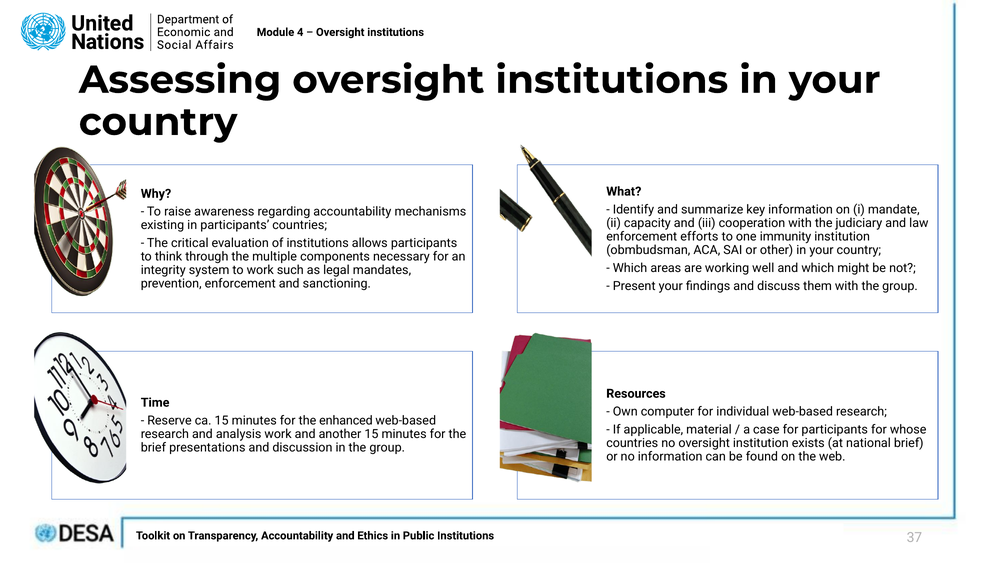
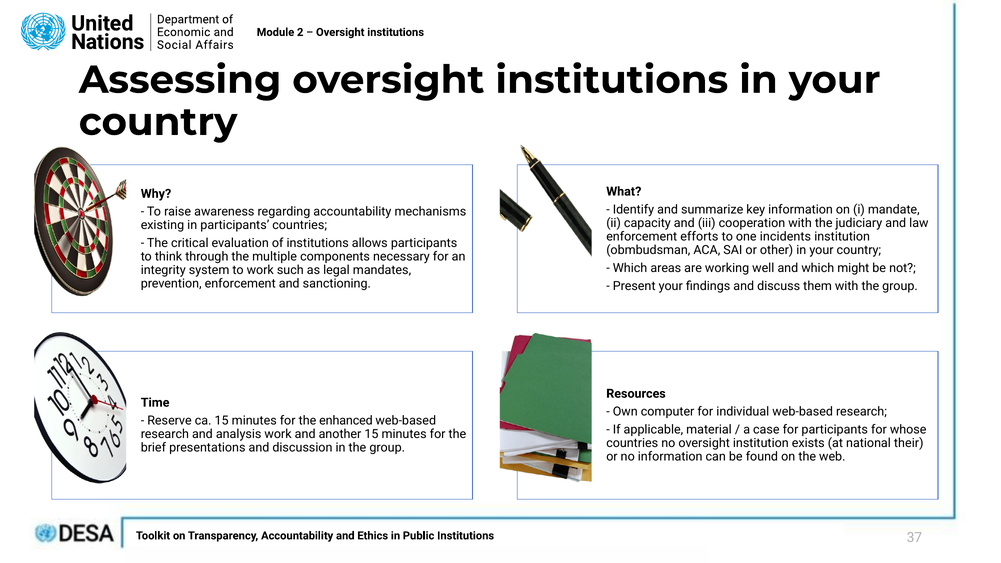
4: 4 -> 2
immunity: immunity -> incidents
national brief: brief -> their
